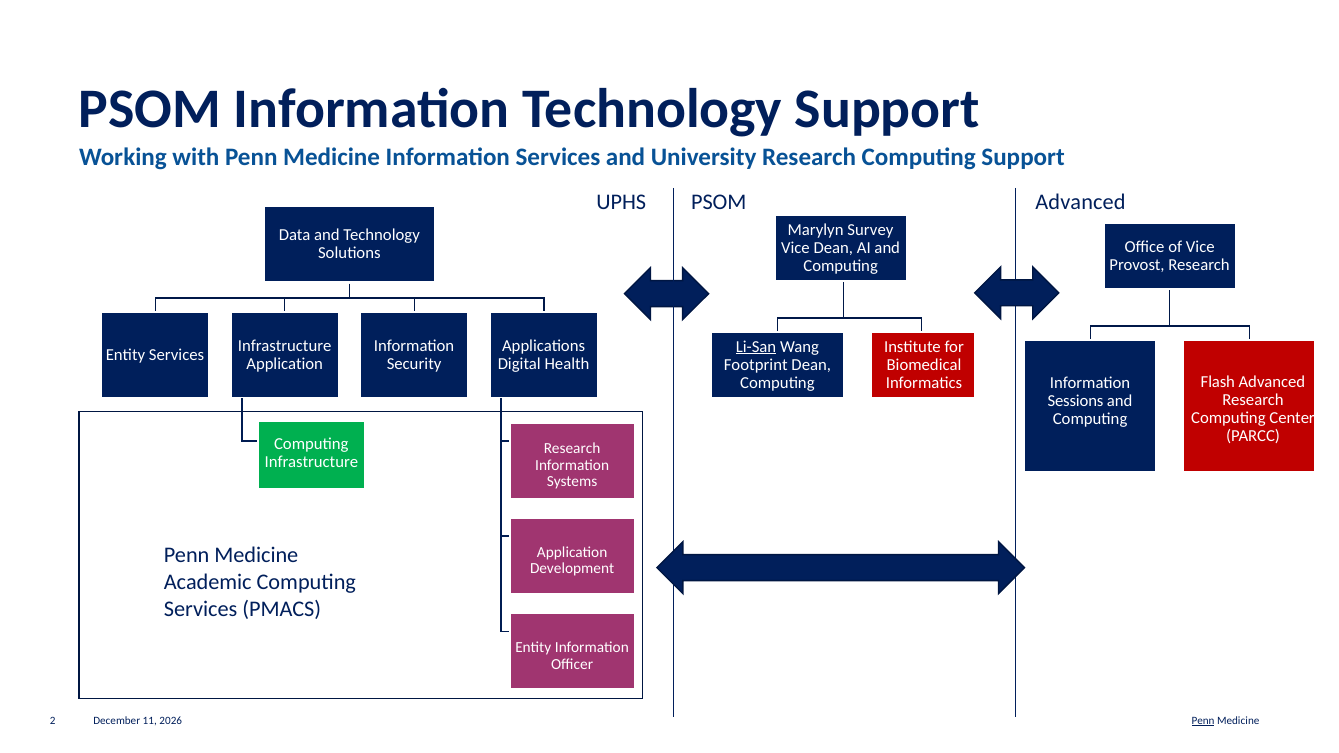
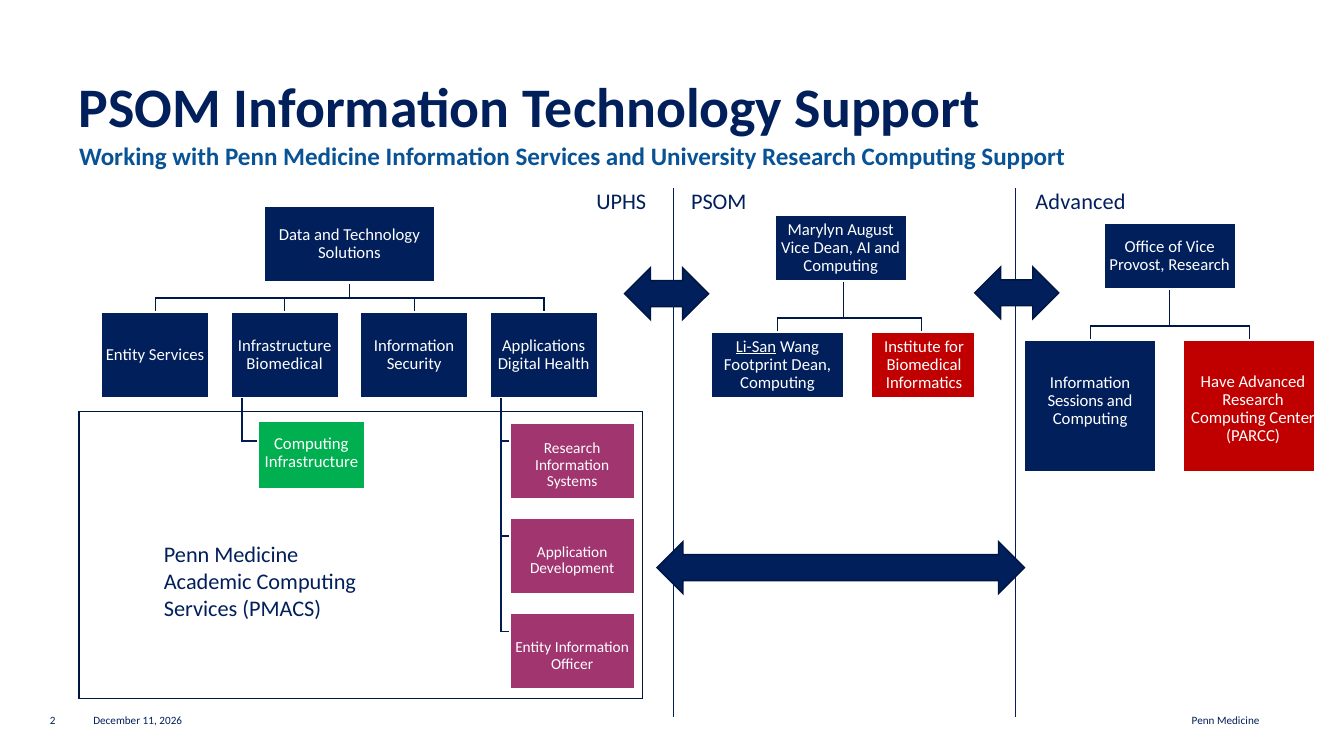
Survey: Survey -> August
Application at (285, 364): Application -> Biomedical
Flash: Flash -> Have
Penn at (1203, 721) underline: present -> none
